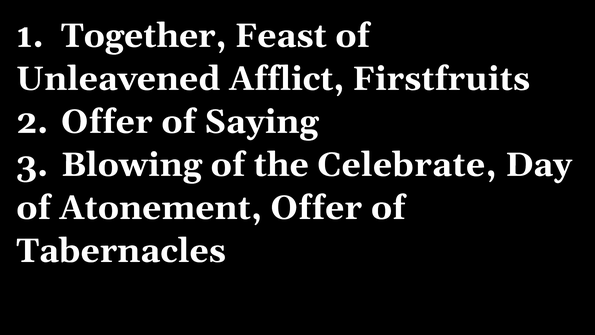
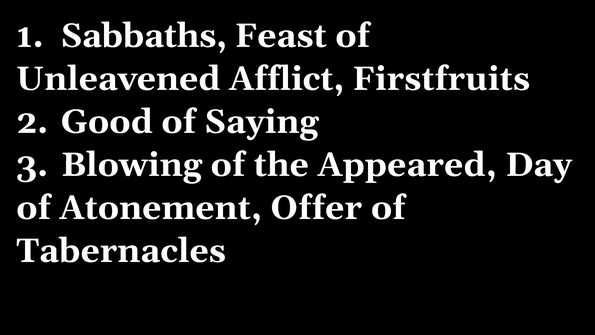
Together: Together -> Sabbaths
2 Offer: Offer -> Good
Celebrate: Celebrate -> Appeared
